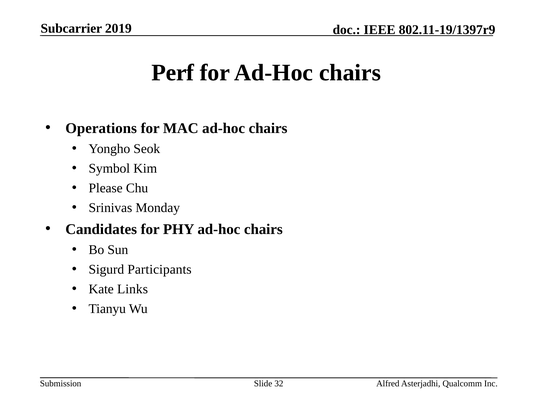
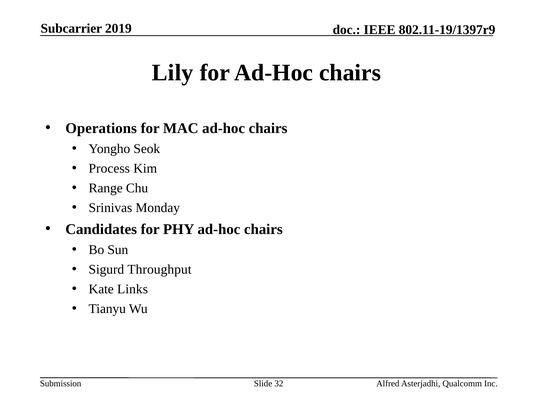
Perf: Perf -> Lily
Symbol: Symbol -> Process
Please: Please -> Range
Participants: Participants -> Throughput
